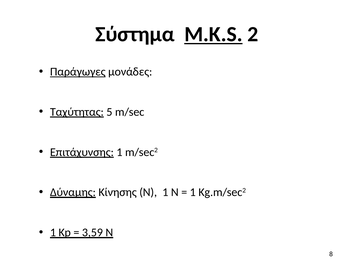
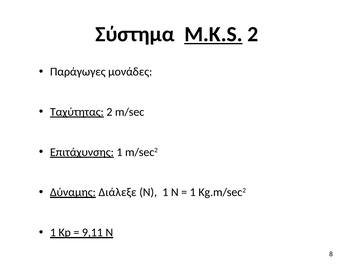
Παράγωγες underline: present -> none
Ταχύτητας 5: 5 -> 2
Κίνησης: Κίνησης -> Διάλεξε
3,59: 3,59 -> 9,11
